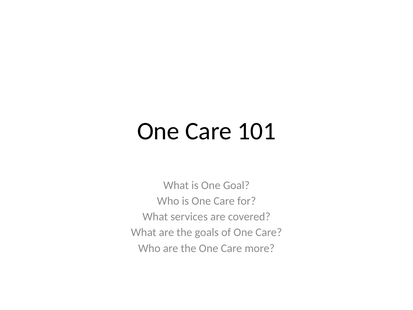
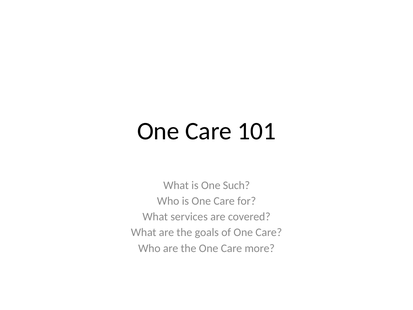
Goal: Goal -> Such
